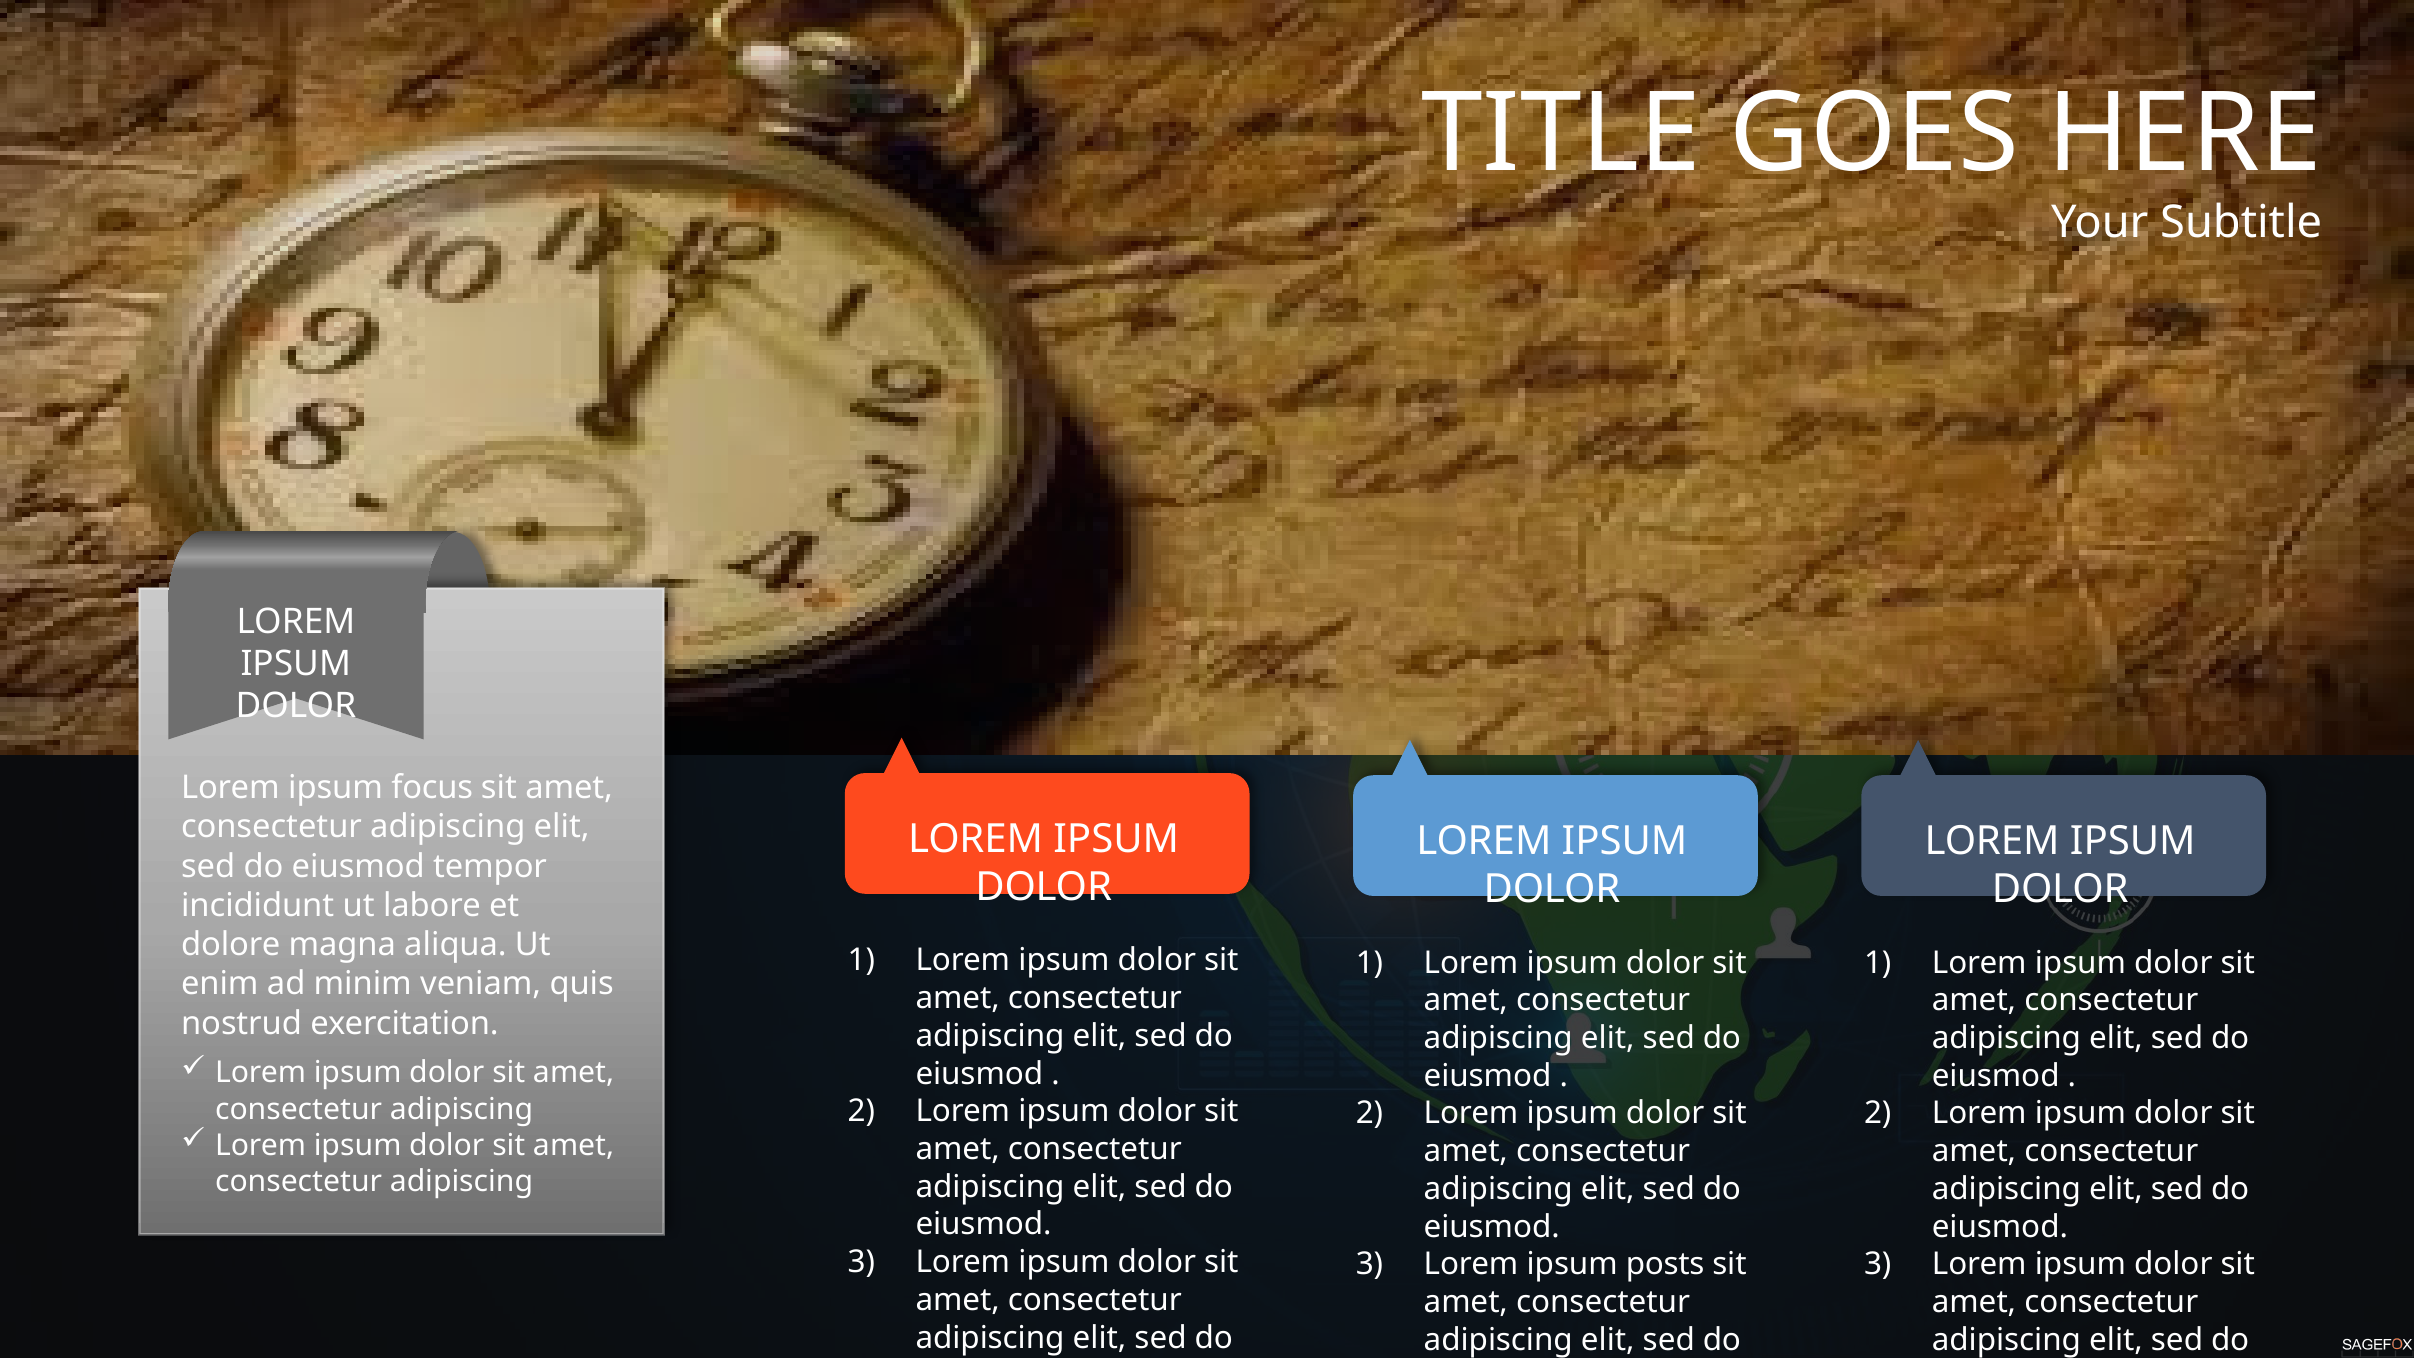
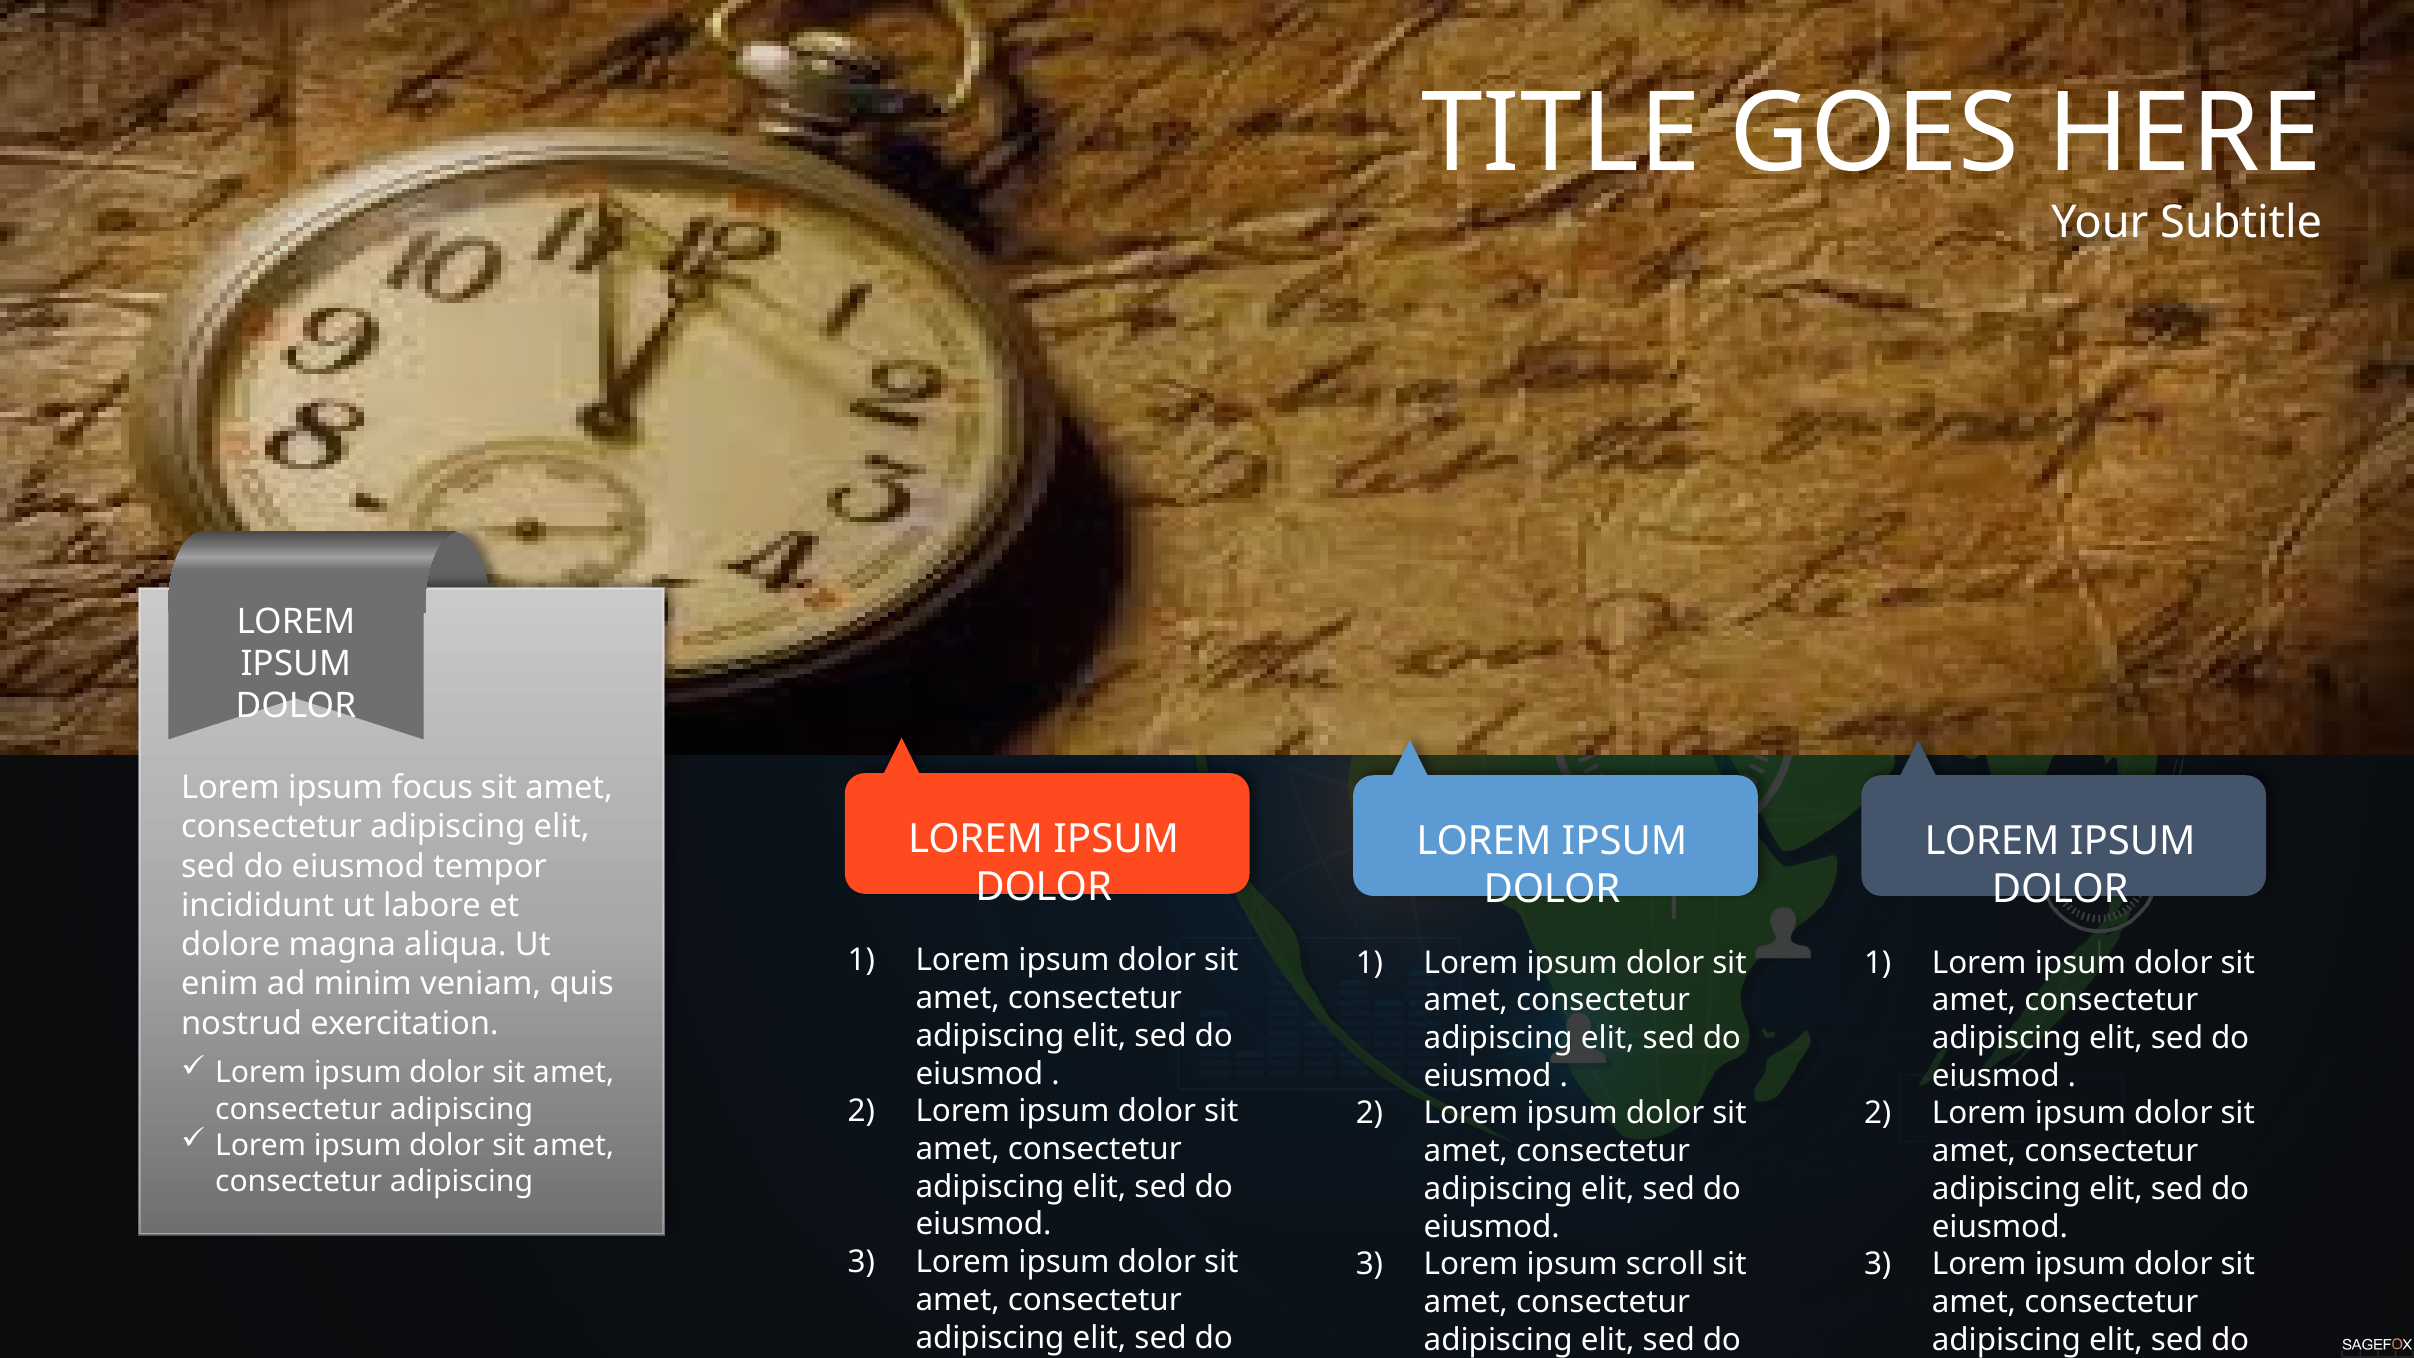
posts: posts -> scroll
